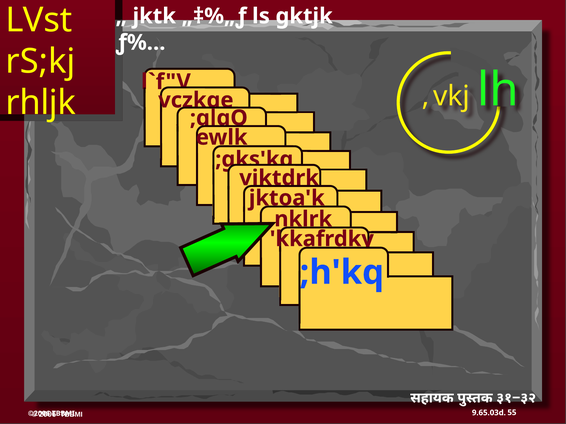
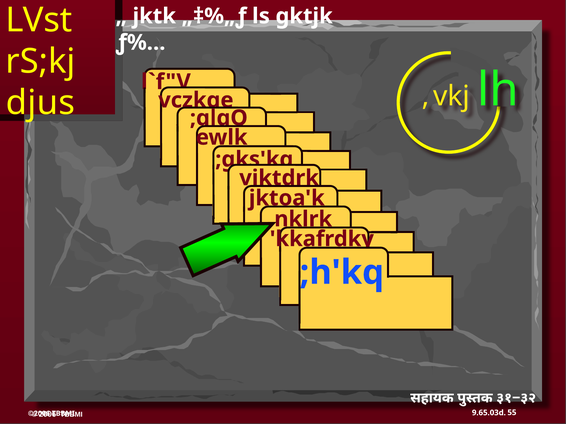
rhljk: rhljk -> djus
